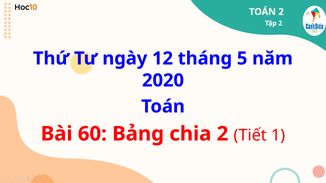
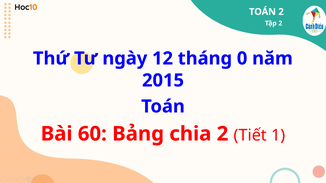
5: 5 -> 0
2020: 2020 -> 2015
